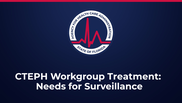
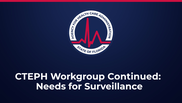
Treatment: Treatment -> Continued
